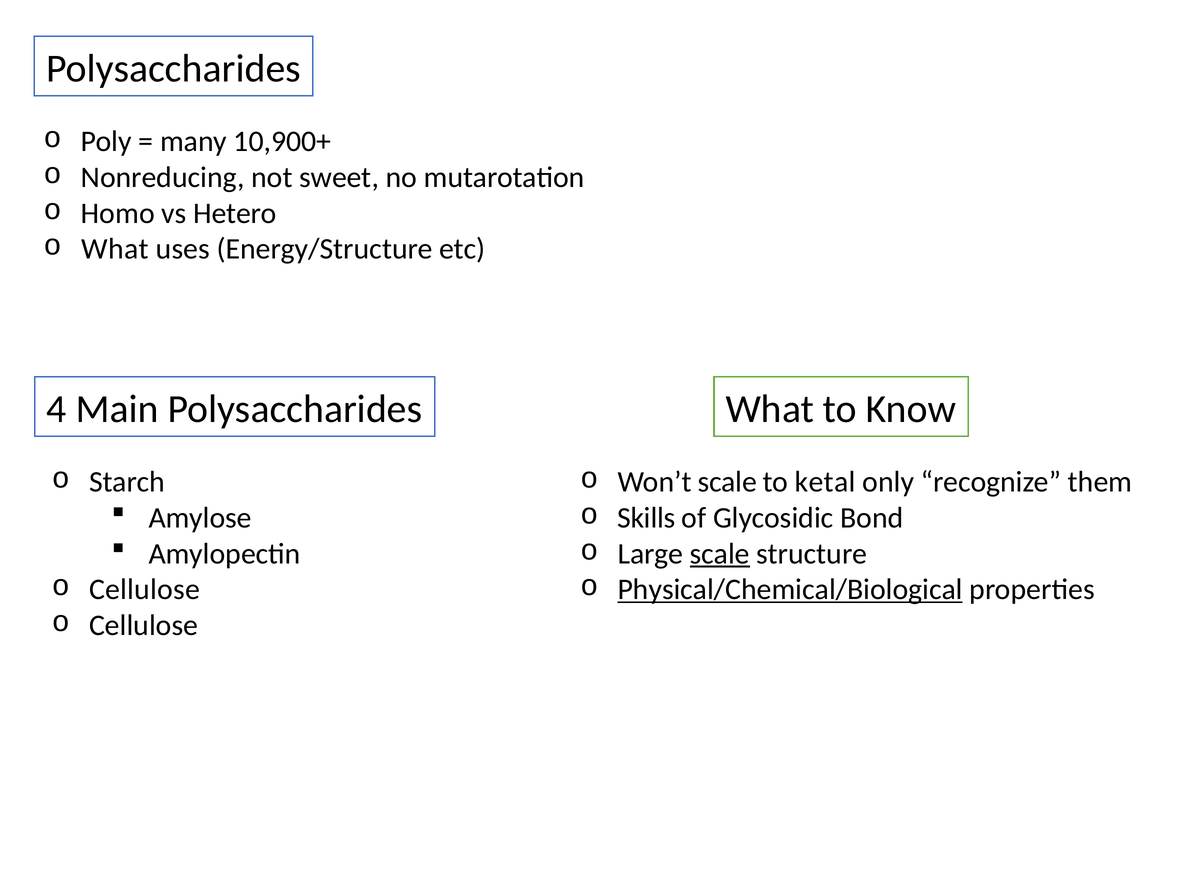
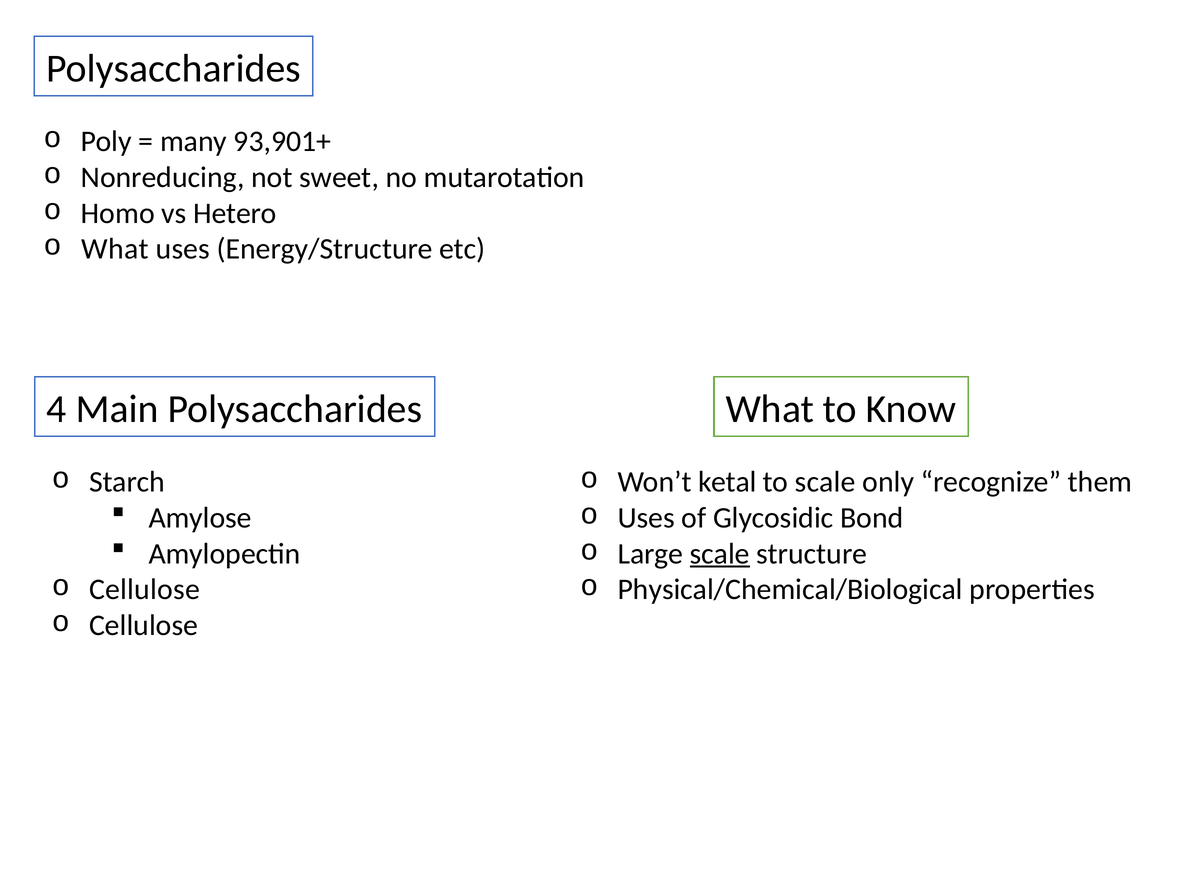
10,900+: 10,900+ -> 93,901+
Won’t scale: scale -> ketal
to ketal: ketal -> scale
Skills at (646, 518): Skills -> Uses
Physical/Chemical/Biological underline: present -> none
